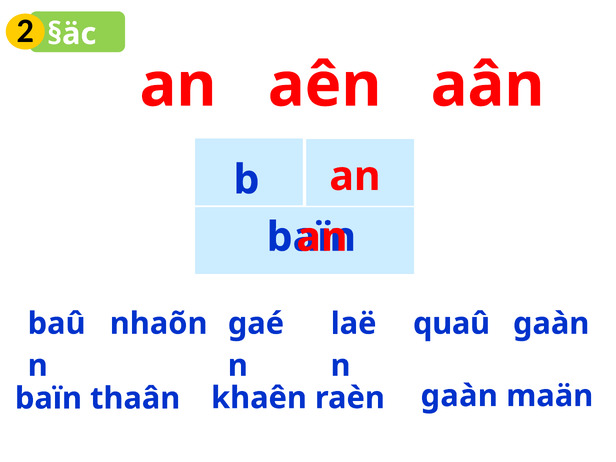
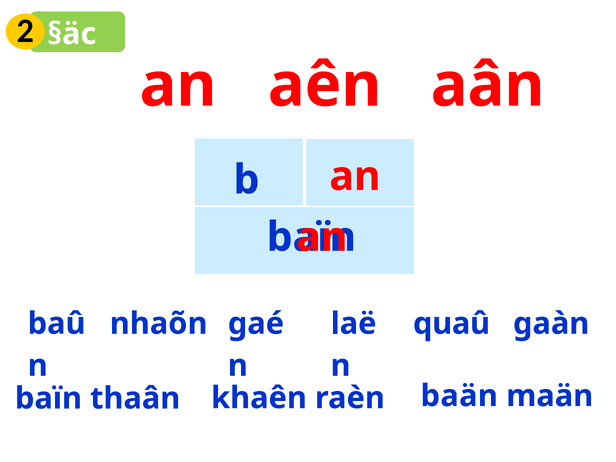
raèn gaàn: gaàn -> baän
